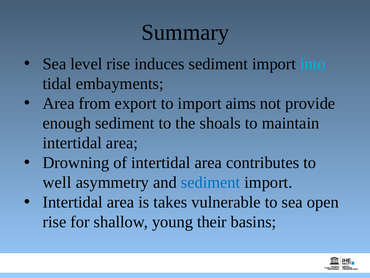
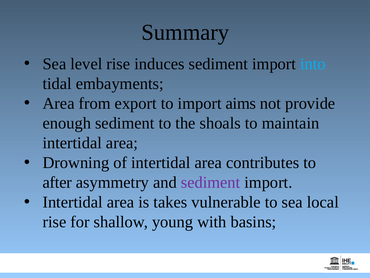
well: well -> after
sediment at (211, 182) colour: blue -> purple
open: open -> local
their: their -> with
